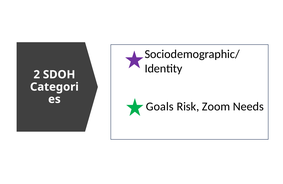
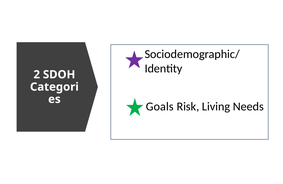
Zoom: Zoom -> Living
